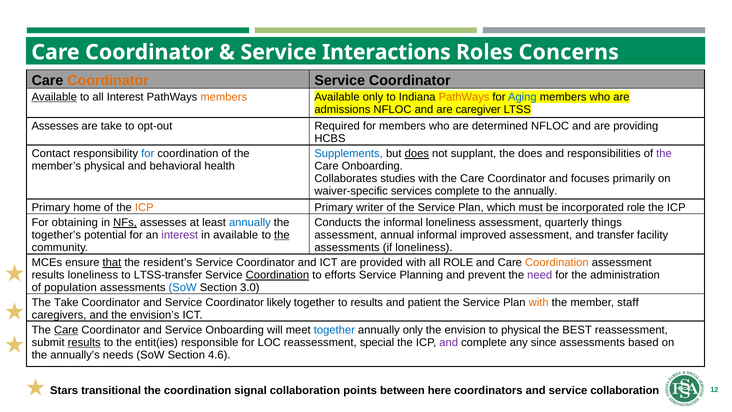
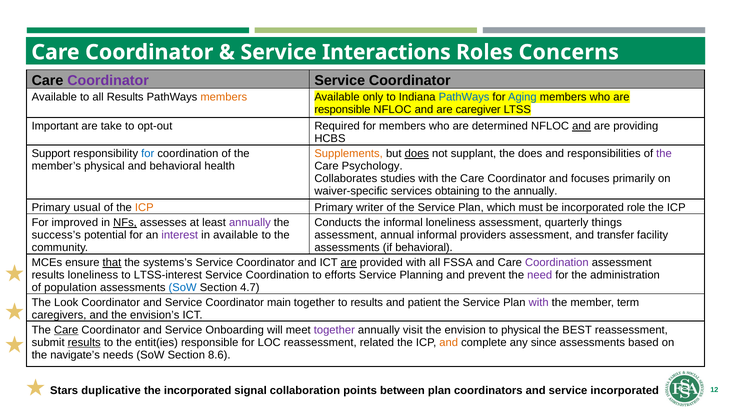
Coordinator at (108, 80) colour: orange -> purple
Available at (54, 97) underline: present -> none
all Interest: Interest -> Results
PathWays at (464, 97) colour: orange -> blue
admissions at (342, 109): admissions -> responsible
Assesses at (55, 126): Assesses -> Important
and at (582, 126) underline: none -> present
Contact: Contact -> Support
Supplements colour: blue -> orange
Care Onboarding: Onboarding -> Psychology
services complete: complete -> obtaining
home: home -> usual
obtaining: obtaining -> improved
annually at (250, 222) colour: blue -> purple
together’s: together’s -> success’s
the at (282, 235) underline: present -> none
improved: improved -> providers
if loneliness: loneliness -> behavioral
resident’s: resident’s -> systems’s
are at (349, 263) underline: none -> present
all ROLE: ROLE -> FSSA
Coordination at (557, 263) colour: orange -> purple
LTSS-transfer: LTSS-transfer -> LTSS-interest
Coordination at (277, 275) underline: present -> none
3.0: 3.0 -> 4.7
The Take: Take -> Look
likely: likely -> main
with at (539, 302) colour: orange -> purple
staff: staff -> term
together at (334, 330) colour: blue -> purple
annually only: only -> visit
special: special -> related
and at (449, 342) colour: purple -> orange
annually’s: annually’s -> navigate’s
4.6: 4.6 -> 8.6
transitional: transitional -> duplicative
the coordination: coordination -> incorporated
between here: here -> plan
service collaboration: collaboration -> incorporated
